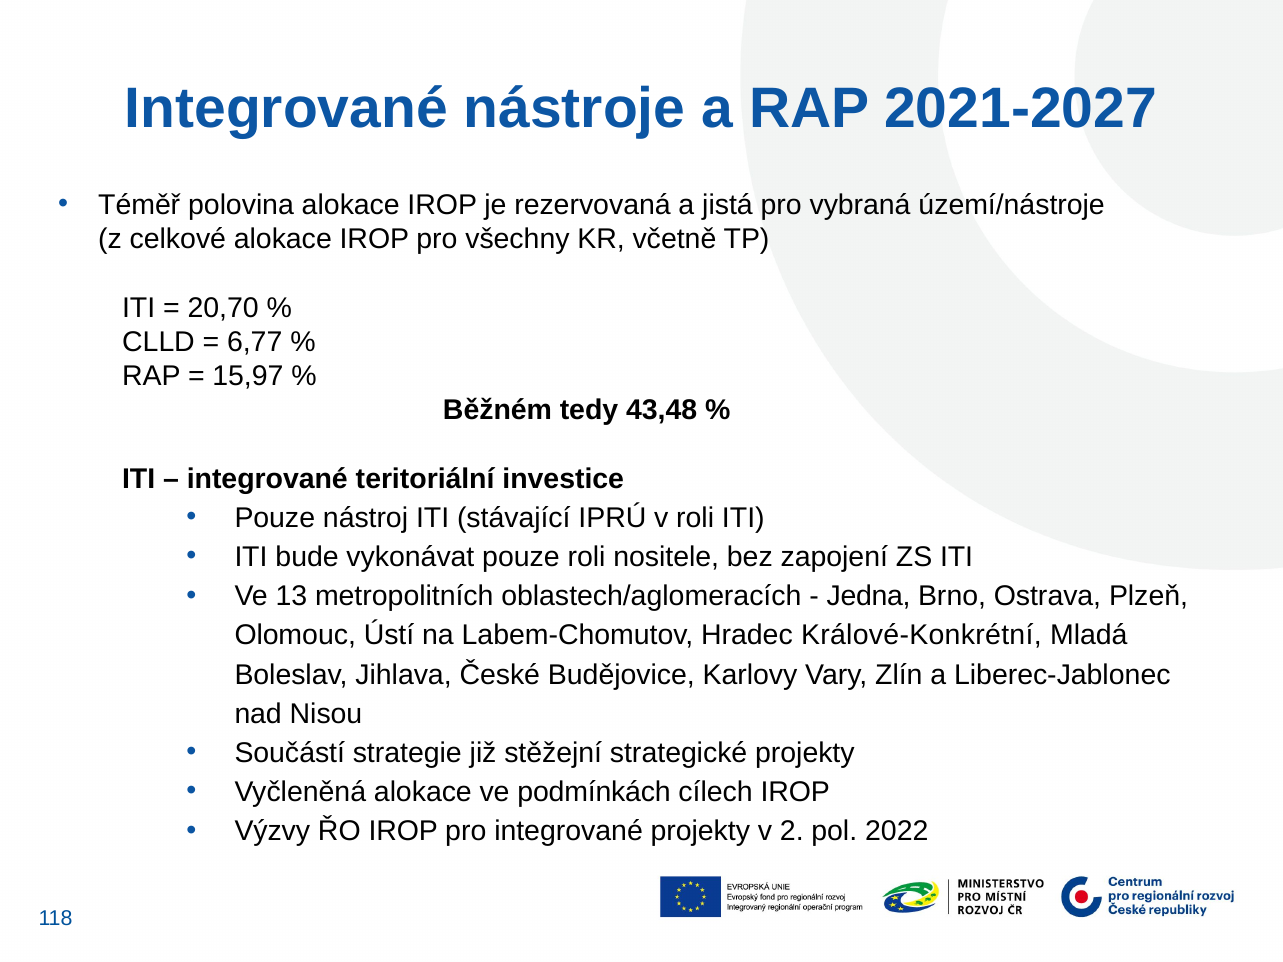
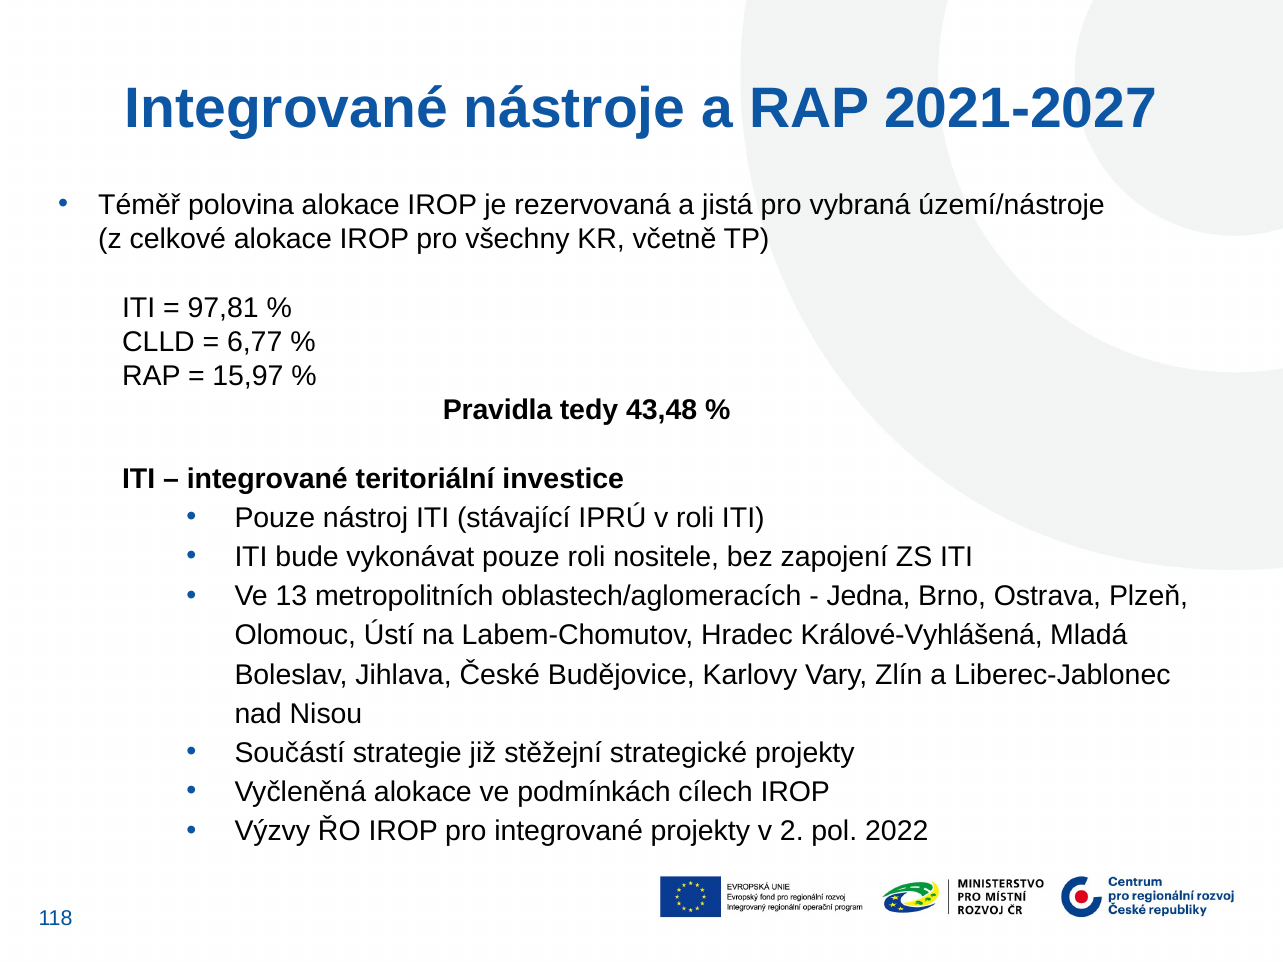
20,70: 20,70 -> 97,81
Běžném: Běžném -> Pravidla
Králové-Konkrétní: Králové-Konkrétní -> Králové-Vyhlášená
